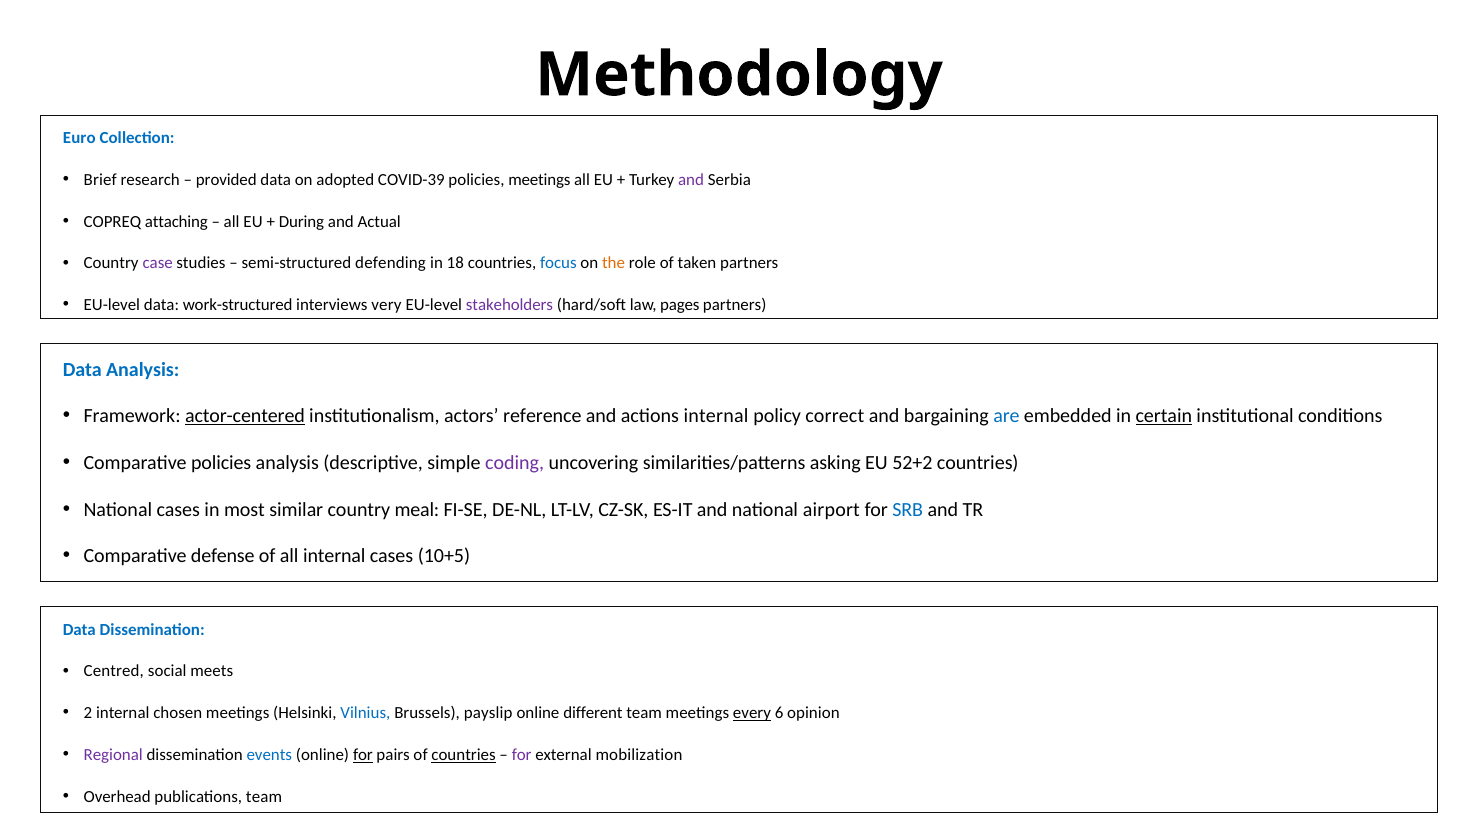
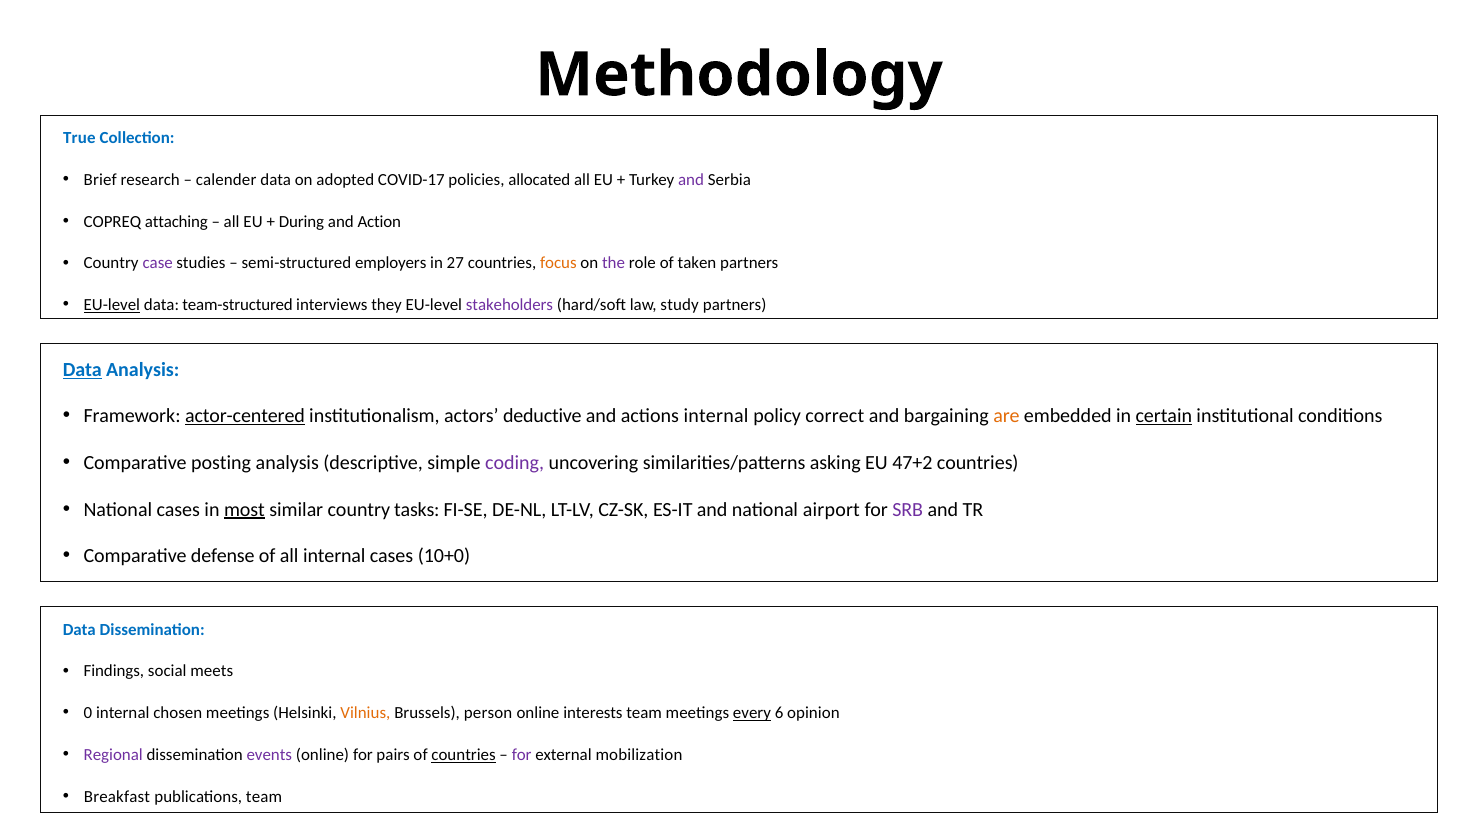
Euro: Euro -> True
provided: provided -> calender
COVID-39: COVID-39 -> COVID-17
policies meetings: meetings -> allocated
Actual: Actual -> Action
defending: defending -> employers
18: 18 -> 27
focus colour: blue -> orange
the colour: orange -> purple
EU-level at (112, 305) underline: none -> present
work-structured: work-structured -> team-structured
very: very -> they
pages: pages -> study
Data at (82, 370) underline: none -> present
reference: reference -> deductive
are colour: blue -> orange
Comparative policies: policies -> posting
52+2: 52+2 -> 47+2
most underline: none -> present
meal: meal -> tasks
SRB colour: blue -> purple
10+5: 10+5 -> 10+0
Centred: Centred -> Findings
2: 2 -> 0
Vilnius colour: blue -> orange
payslip: payslip -> person
different: different -> interests
events colour: blue -> purple
for at (363, 755) underline: present -> none
Overhead: Overhead -> Breakfast
